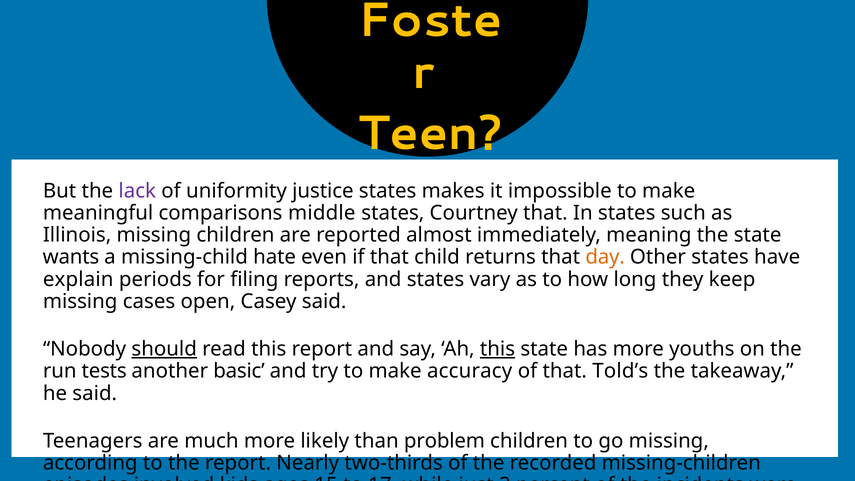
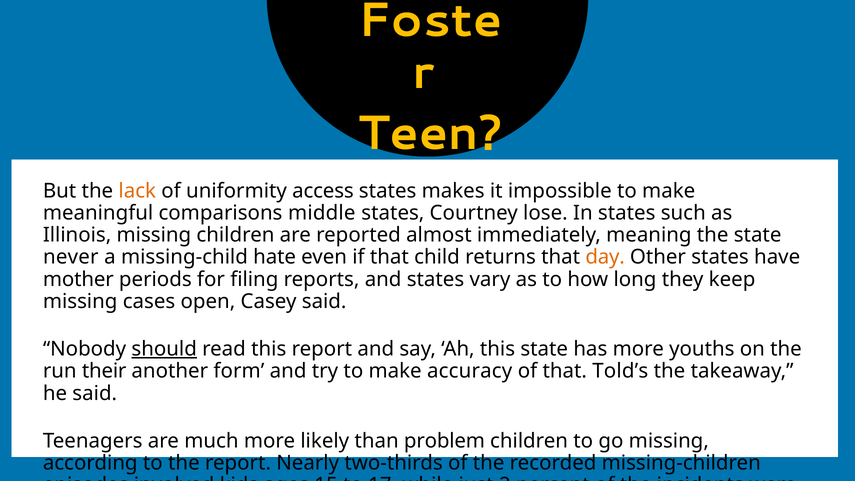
lack colour: purple -> orange
justice: justice -> access
Courtney that: that -> lose
wants: wants -> never
explain: explain -> mother
this at (498, 349) underline: present -> none
tests: tests -> their
basic: basic -> form
